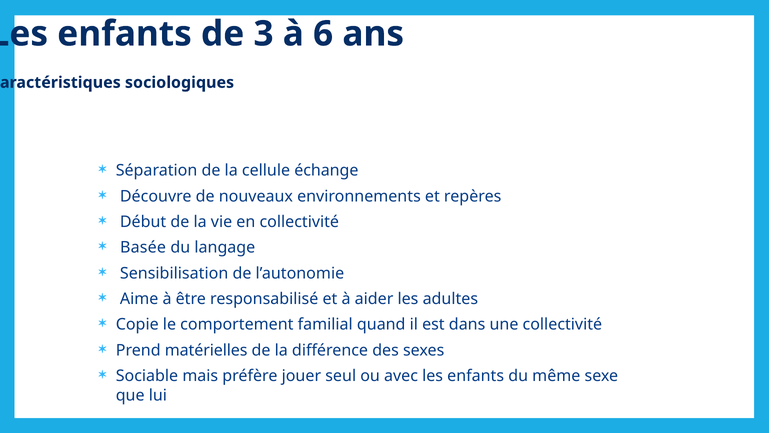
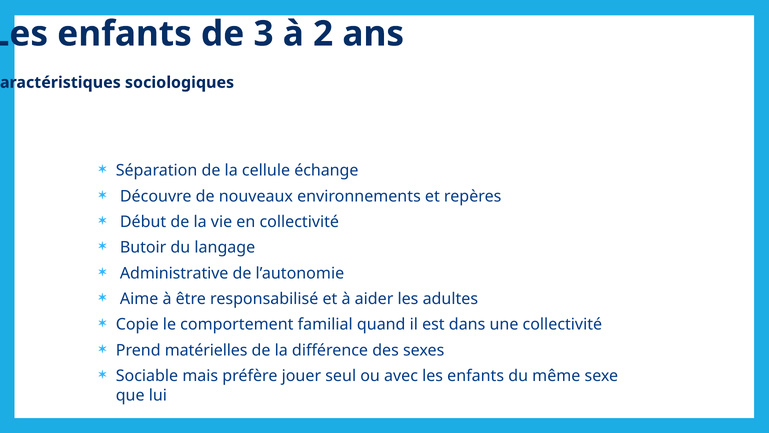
6: 6 -> 2
Basée: Basée -> Butoir
Sensibilisation: Sensibilisation -> Administrative
